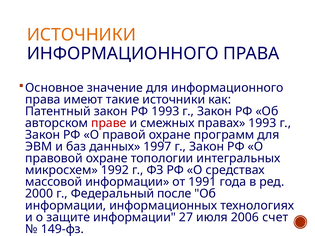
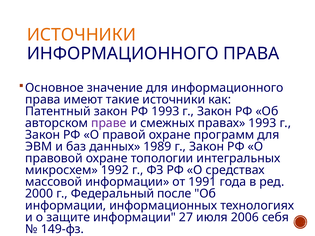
праве colour: red -> purple
1997: 1997 -> 1989
счет: счет -> себя
